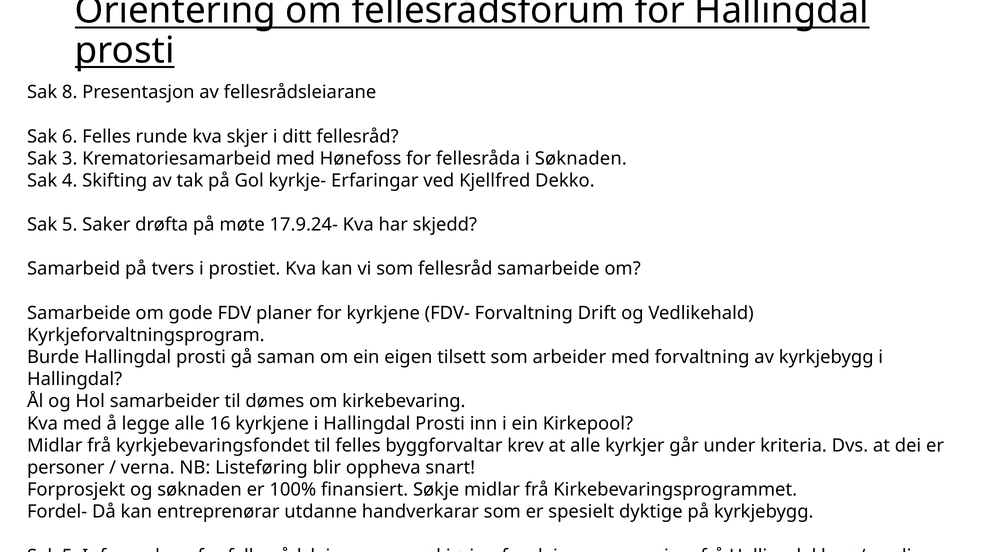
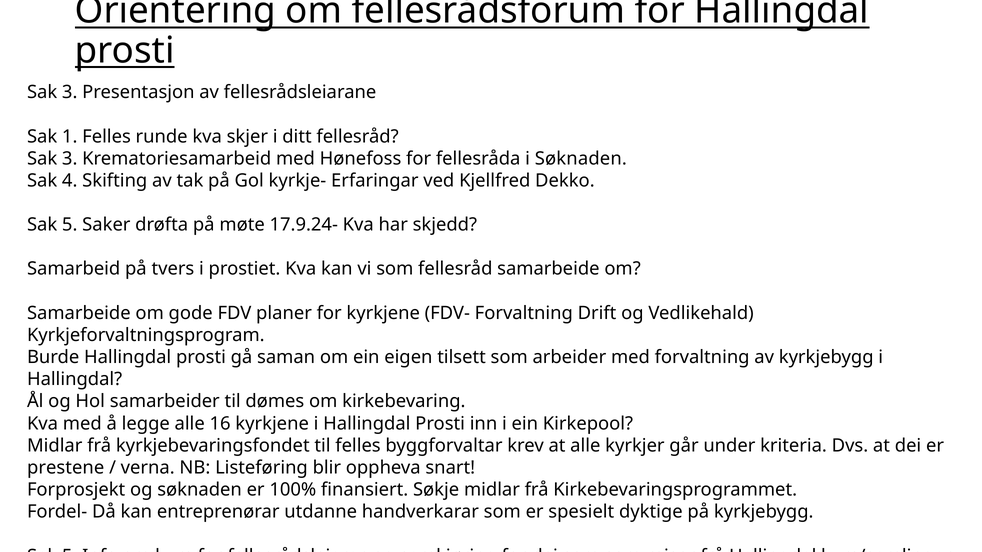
8 at (70, 92): 8 -> 3
6: 6 -> 1
personer: personer -> prestene
